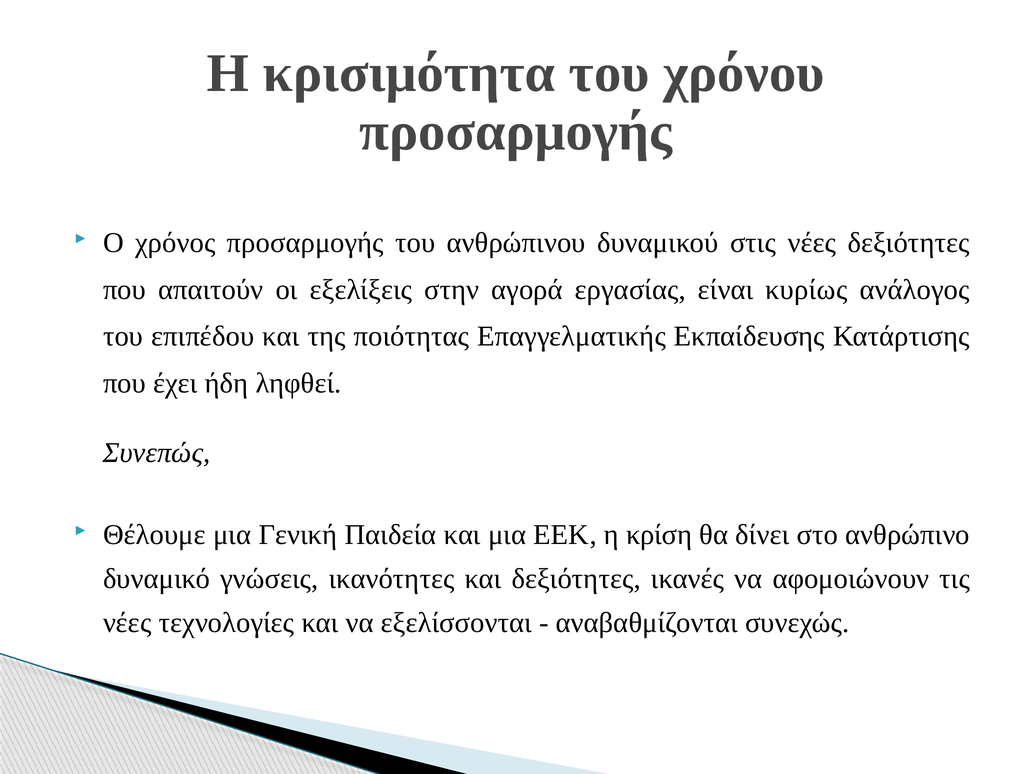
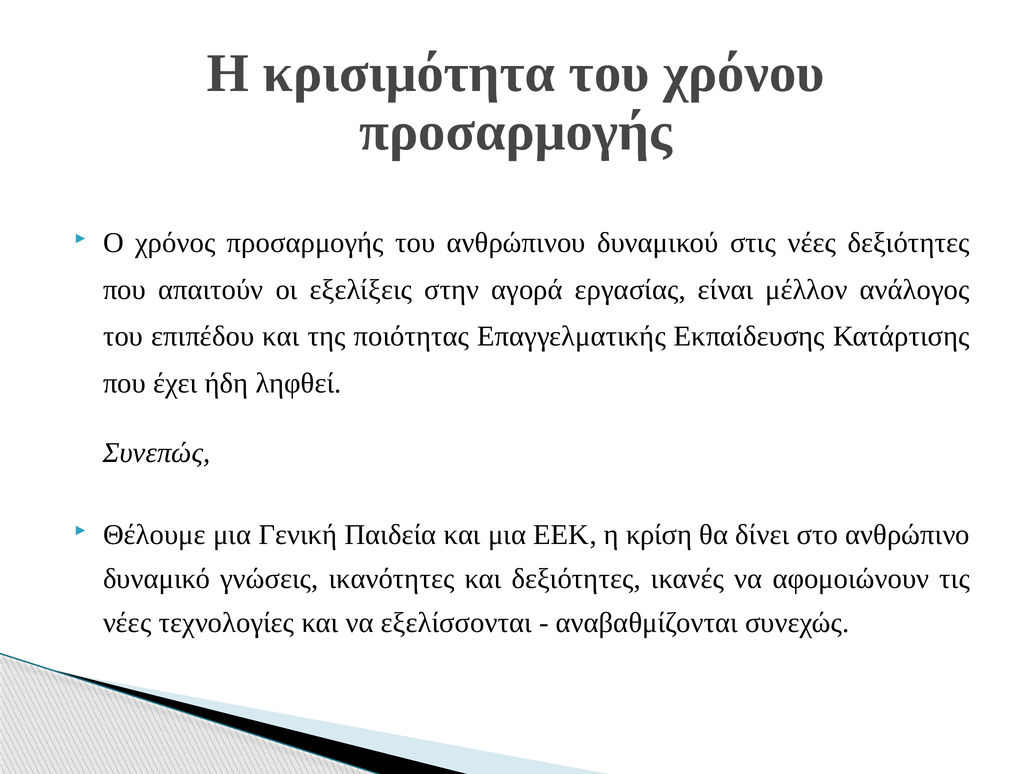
κυρίως: κυρίως -> μέλλον
